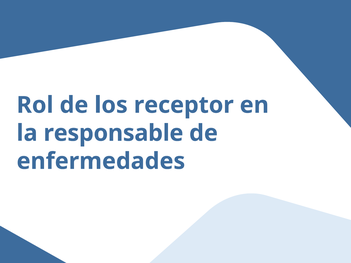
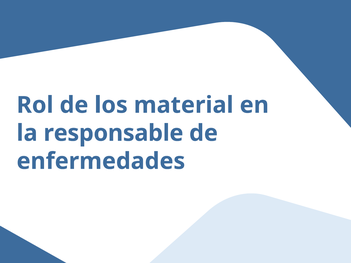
receptor: receptor -> material
